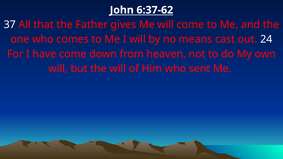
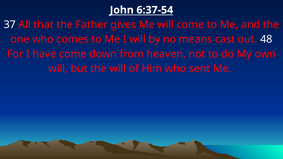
6:37-62: 6:37-62 -> 6:37-54
24: 24 -> 48
